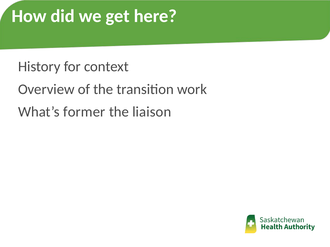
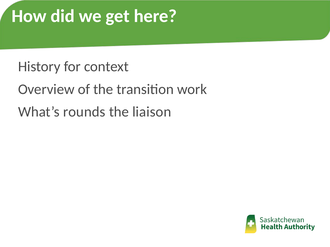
former: former -> rounds
